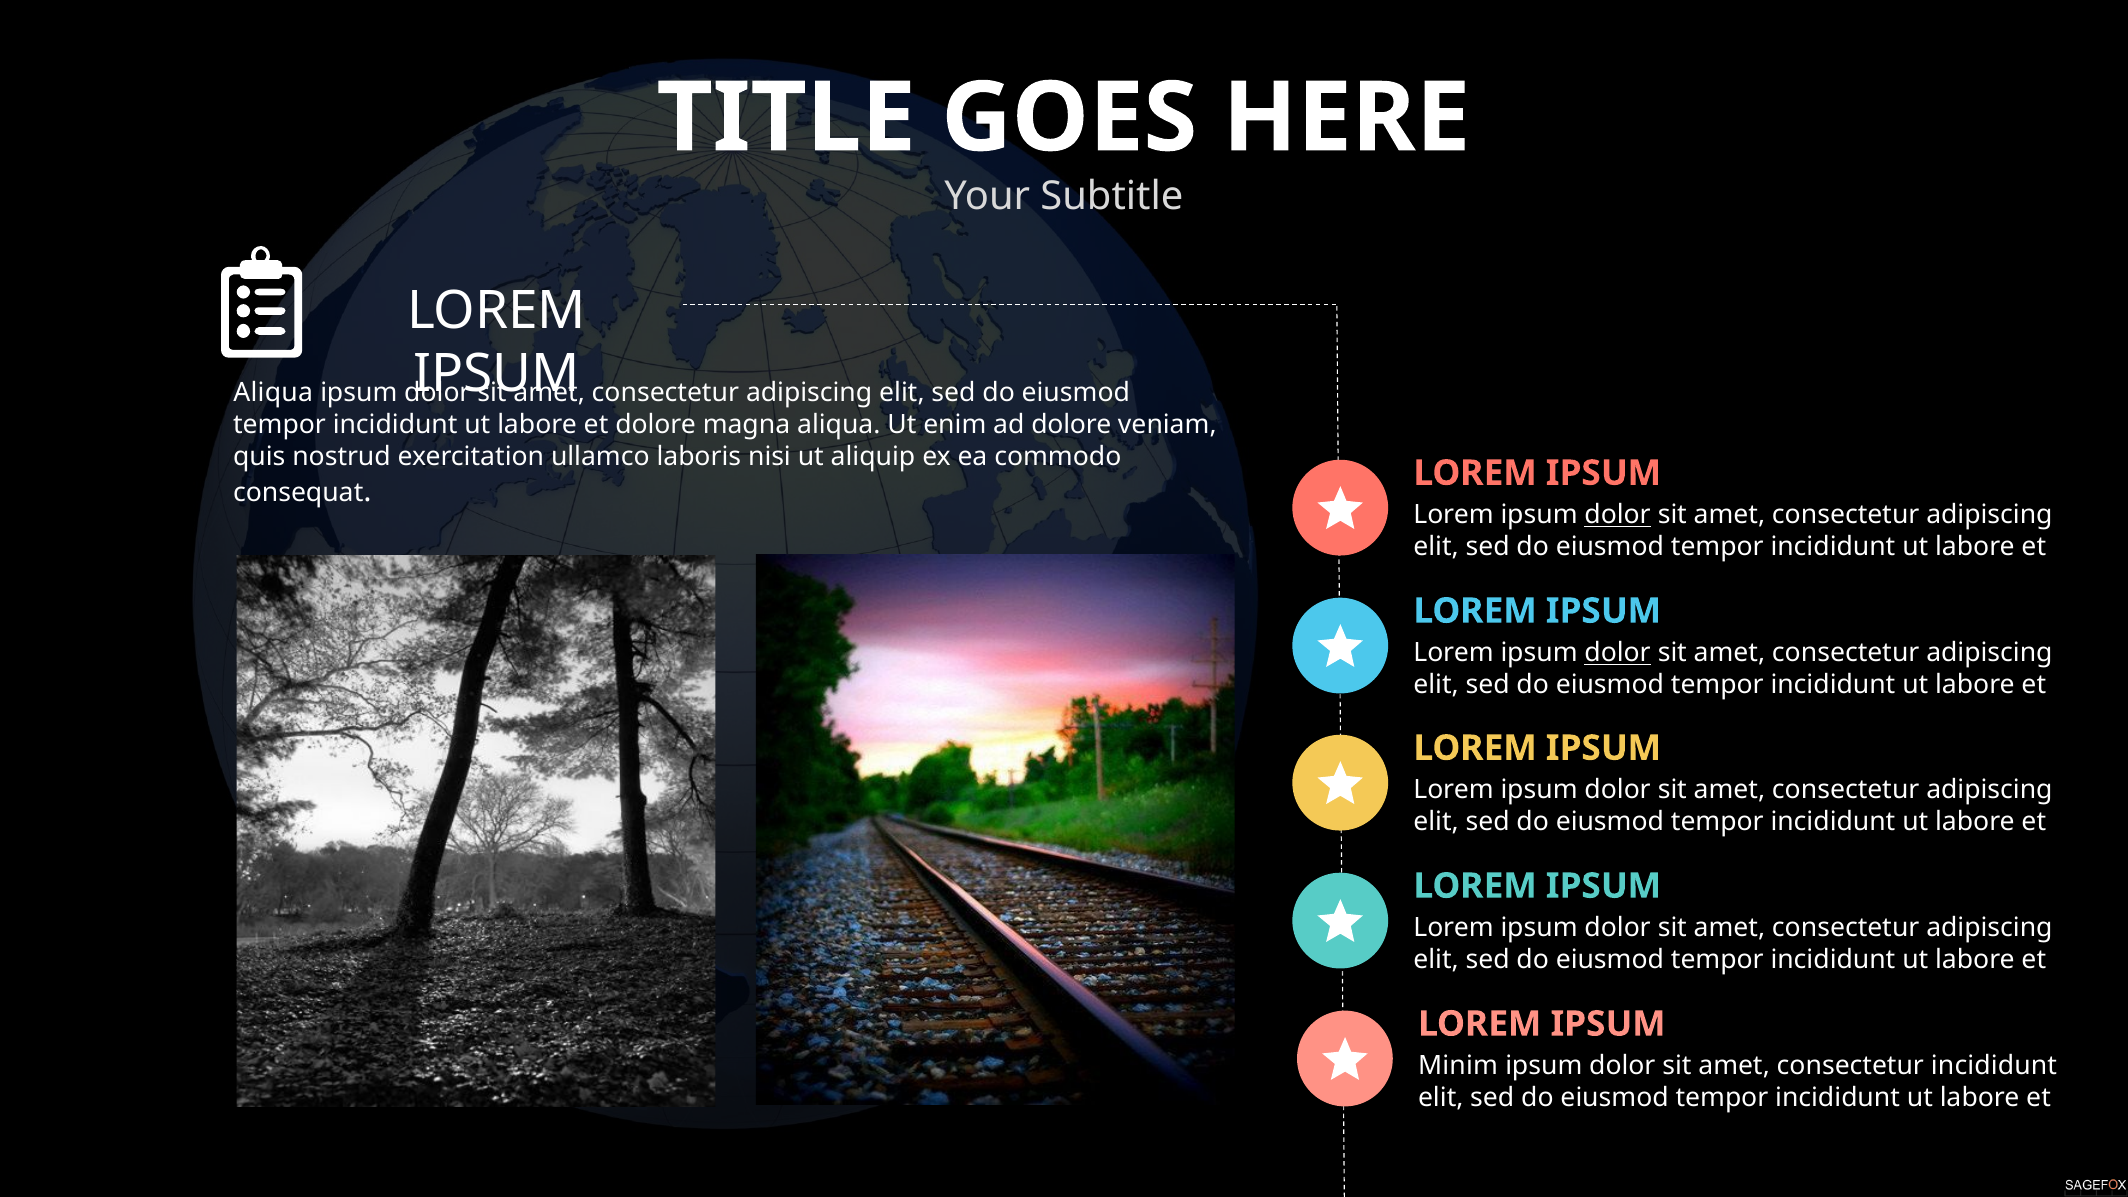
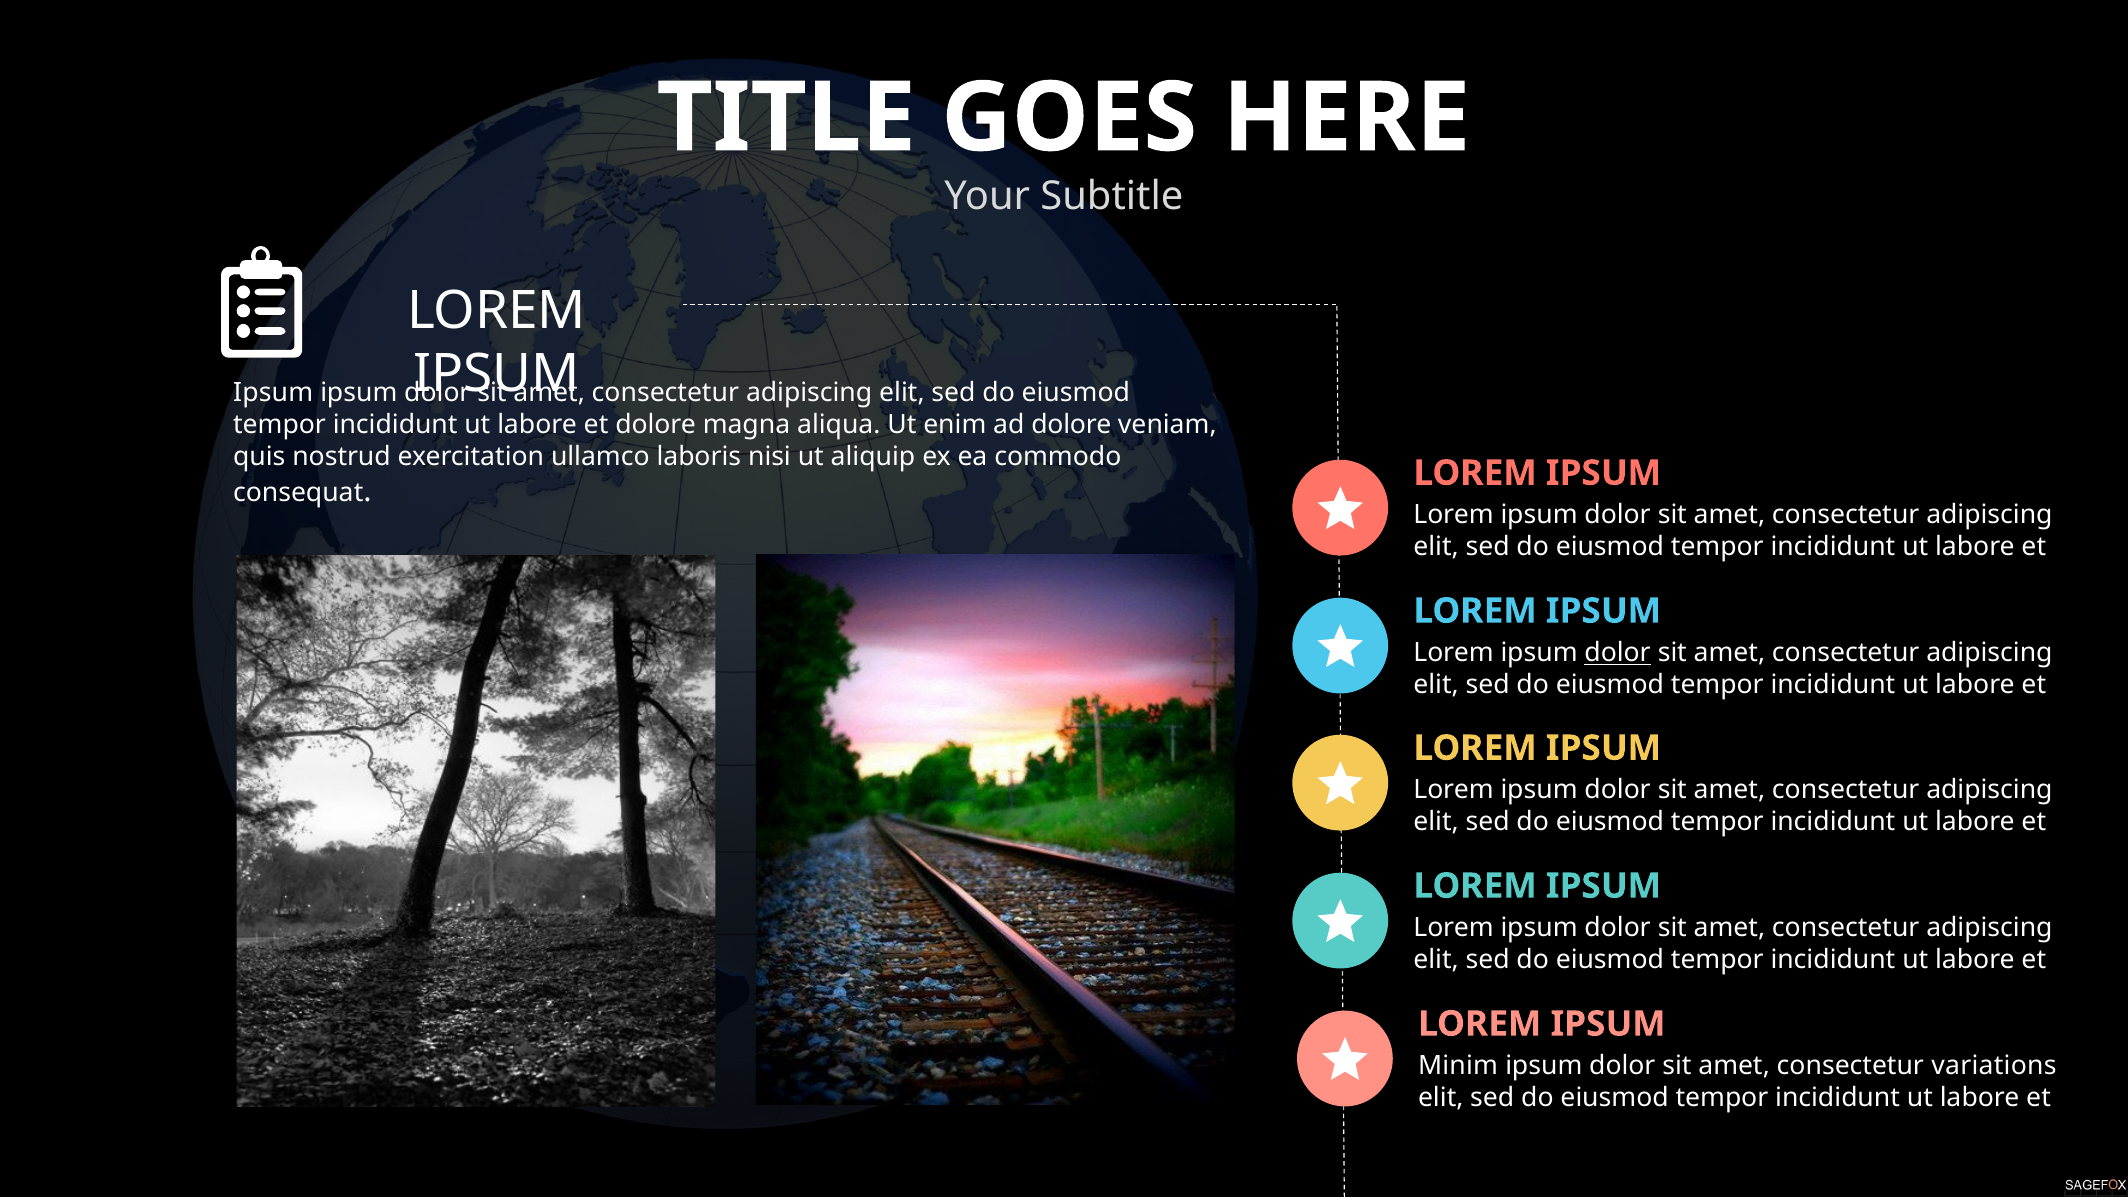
Aliqua at (273, 393): Aliqua -> Ipsum
dolor at (1618, 515) underline: present -> none
consectetur incididunt: incididunt -> variations
